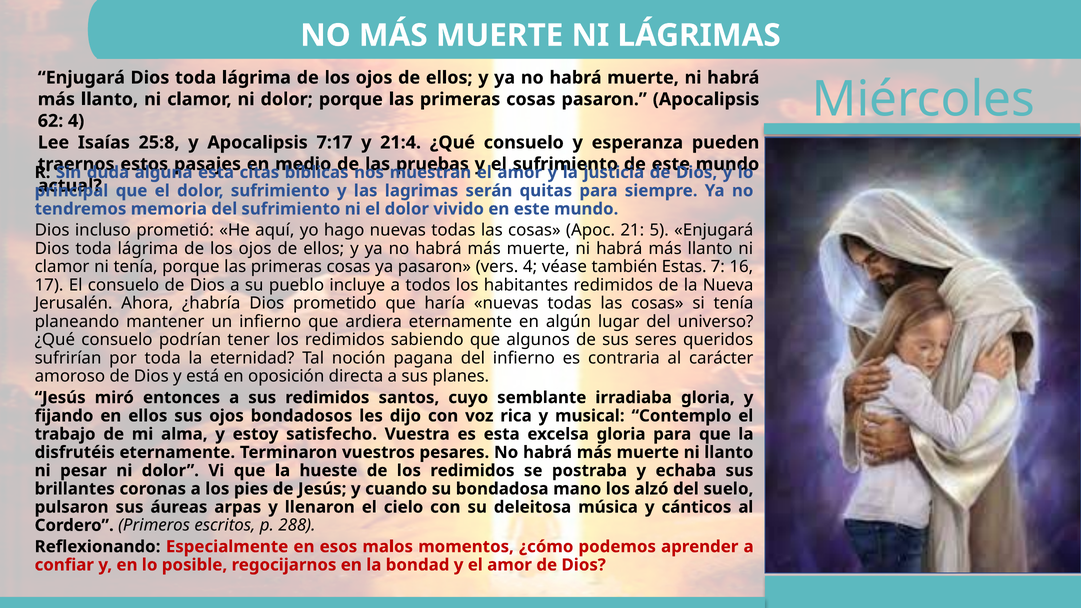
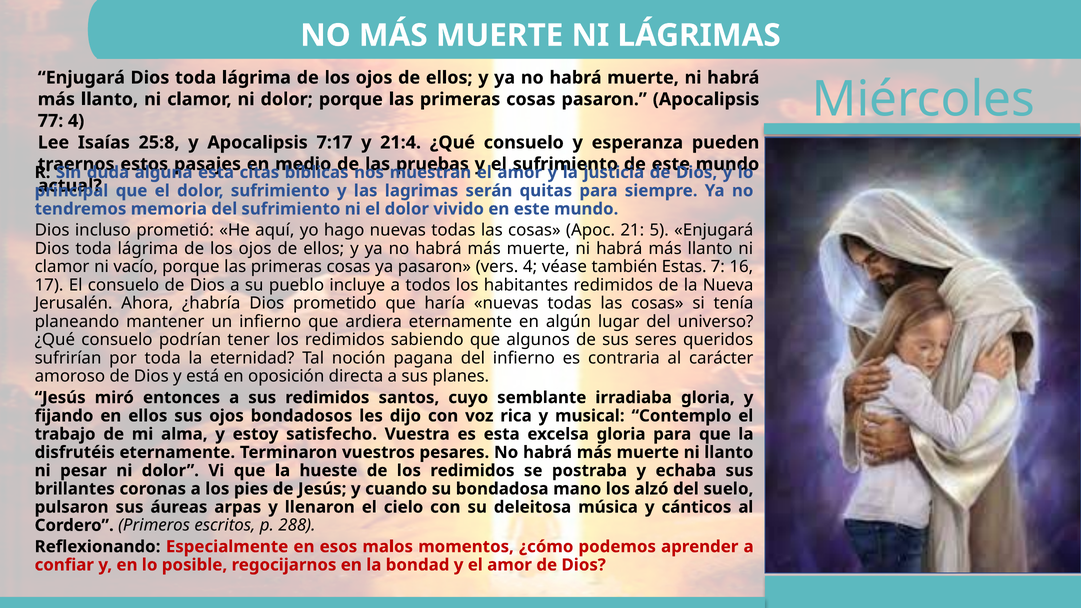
62: 62 -> 77
ni tenía: tenía -> vacío
